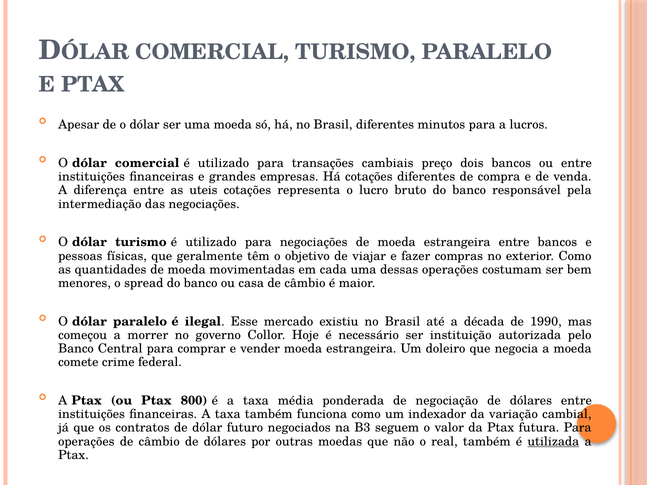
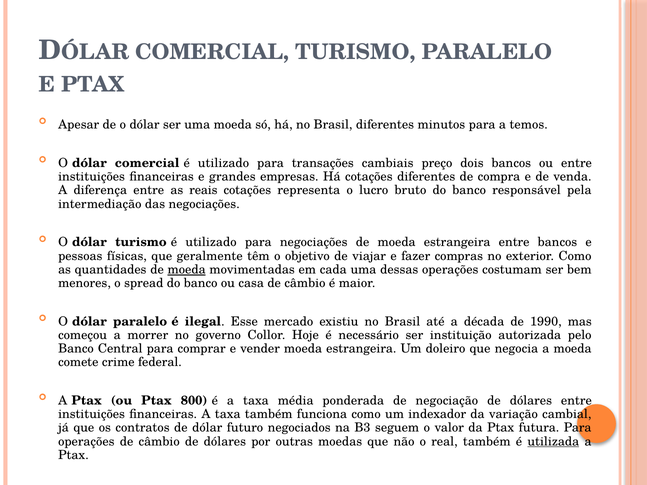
lucros: lucros -> temos
uteis: uteis -> reais
moeda at (187, 270) underline: none -> present
